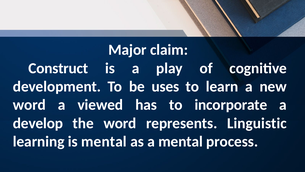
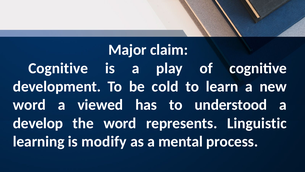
Construct at (58, 68): Construct -> Cognitive
uses: uses -> cold
incorporate: incorporate -> understood
is mental: mental -> modify
